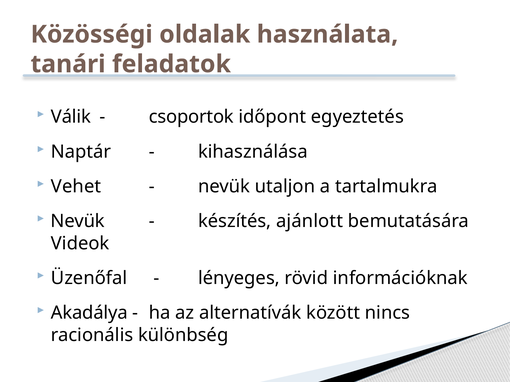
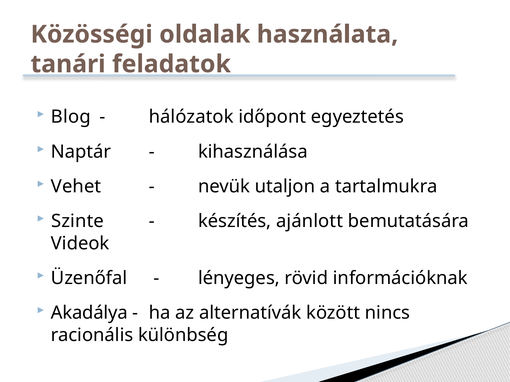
Válik: Válik -> Blog
csoportok: csoportok -> hálózatok
Nevük at (78, 222): Nevük -> Szinte
